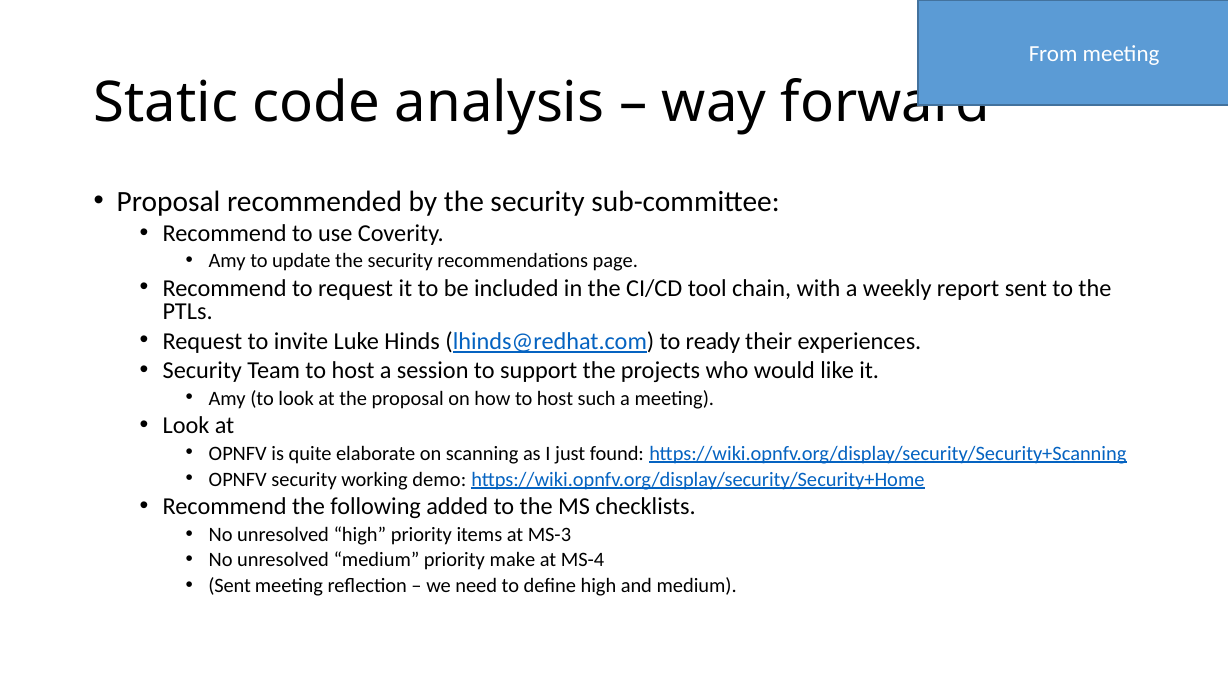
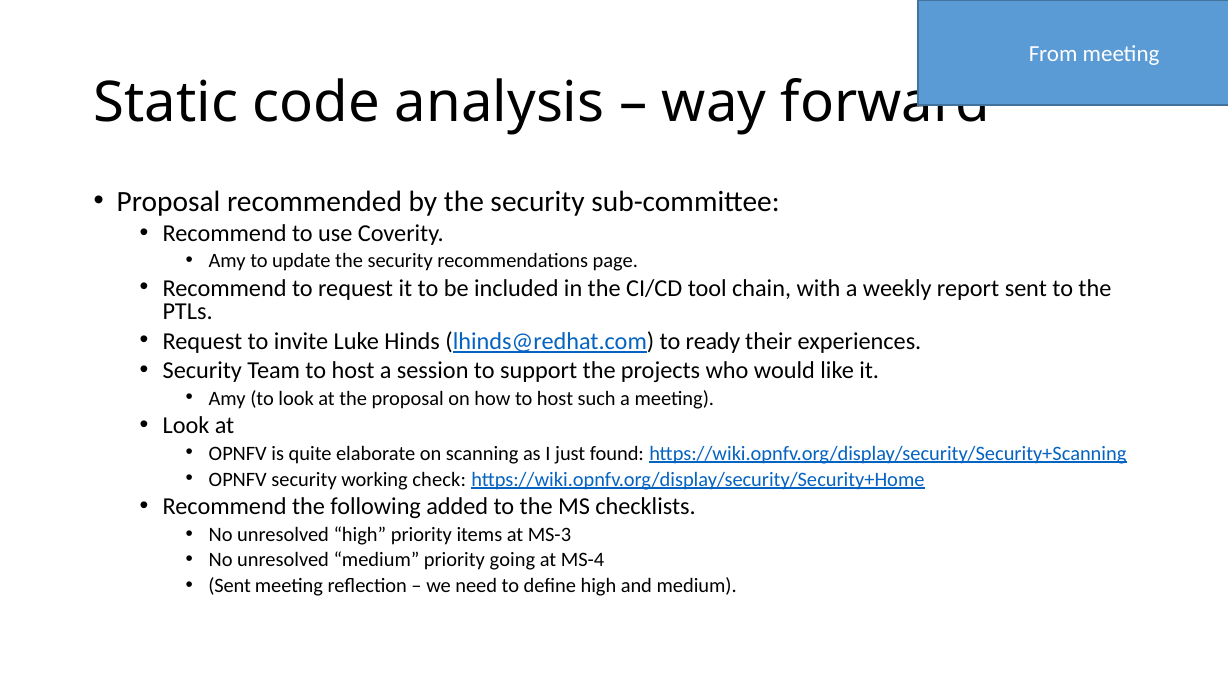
demo: demo -> check
make: make -> going
